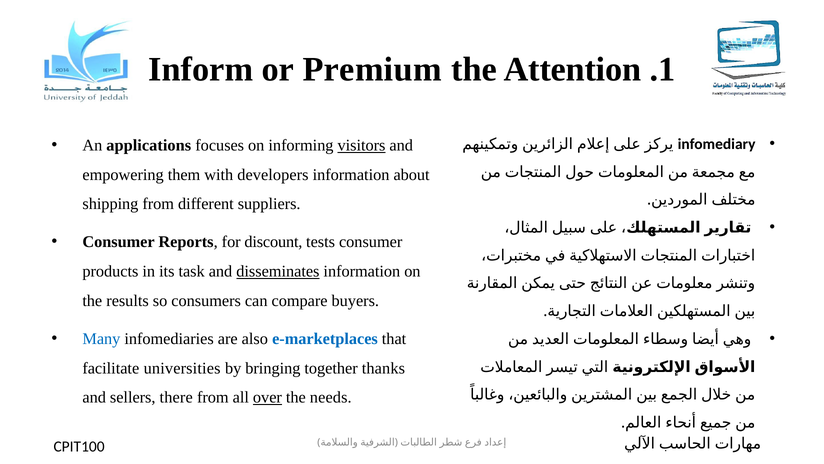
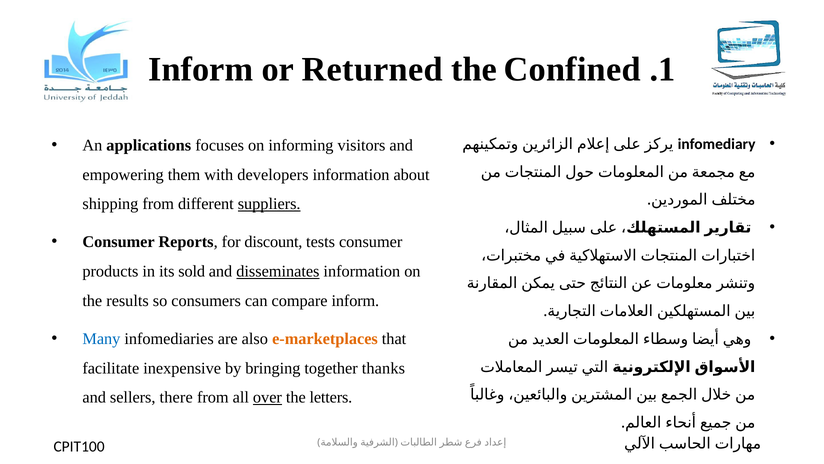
Premium: Premium -> Returned
Attention: Attention -> Confined
visitors underline: present -> none
suppliers underline: none -> present
task: task -> sold
compare buyers: buyers -> inform
e-marketplaces colour: blue -> orange
universities: universities -> inexpensive
needs: needs -> letters
